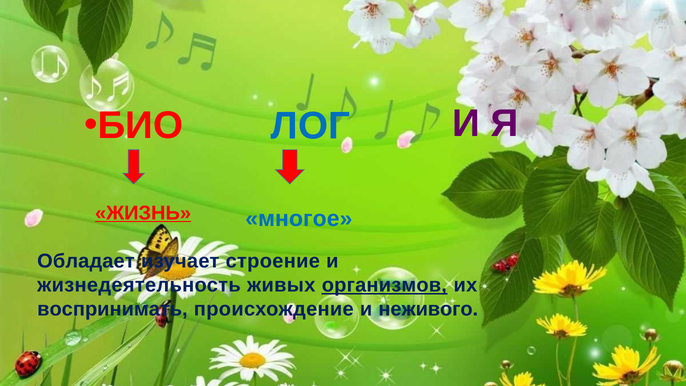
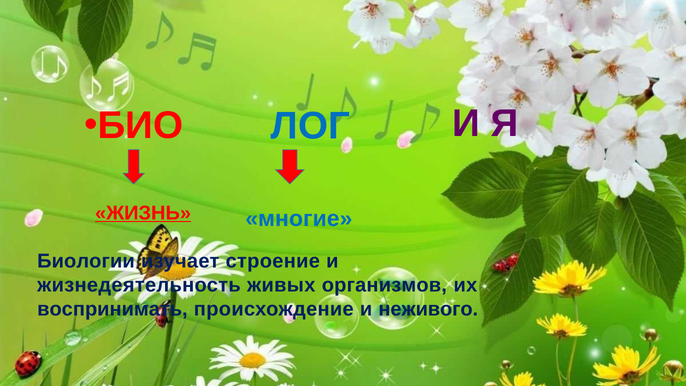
многое: многое -> многие
Обладает: Обладает -> Биологии
организмов underline: present -> none
